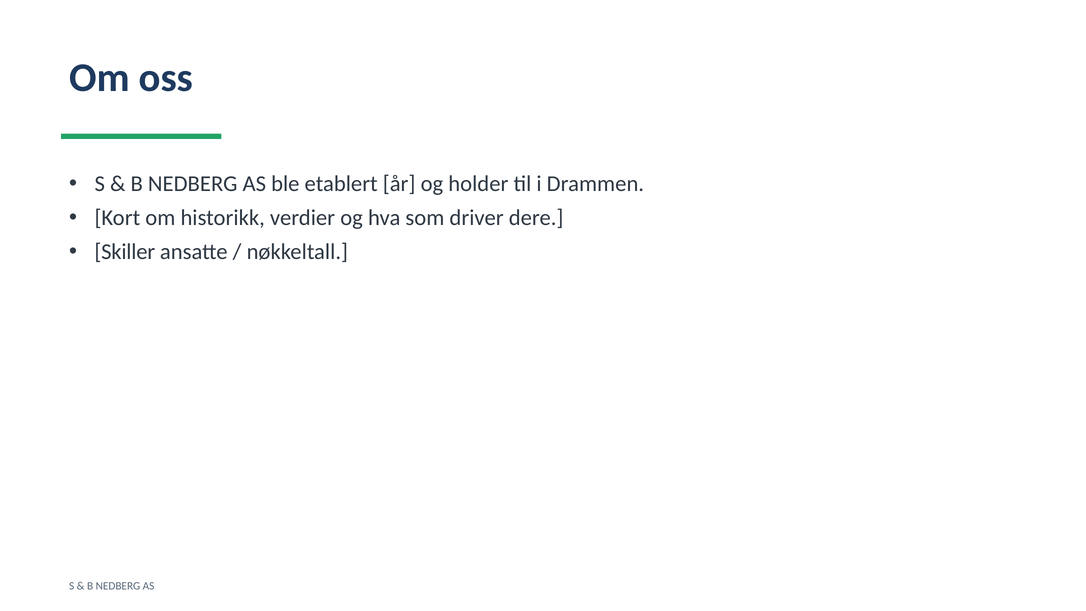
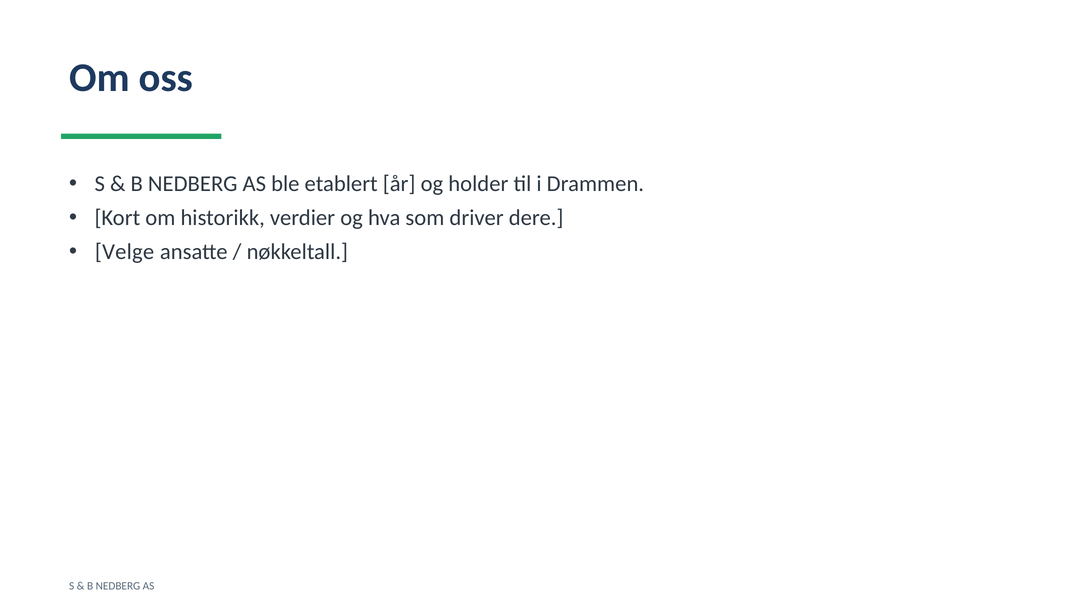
Skiller: Skiller -> Velge
